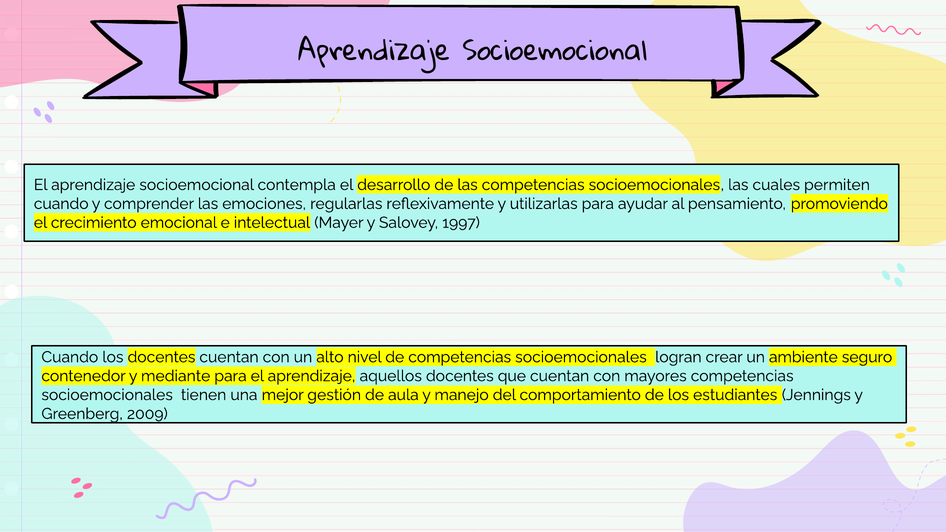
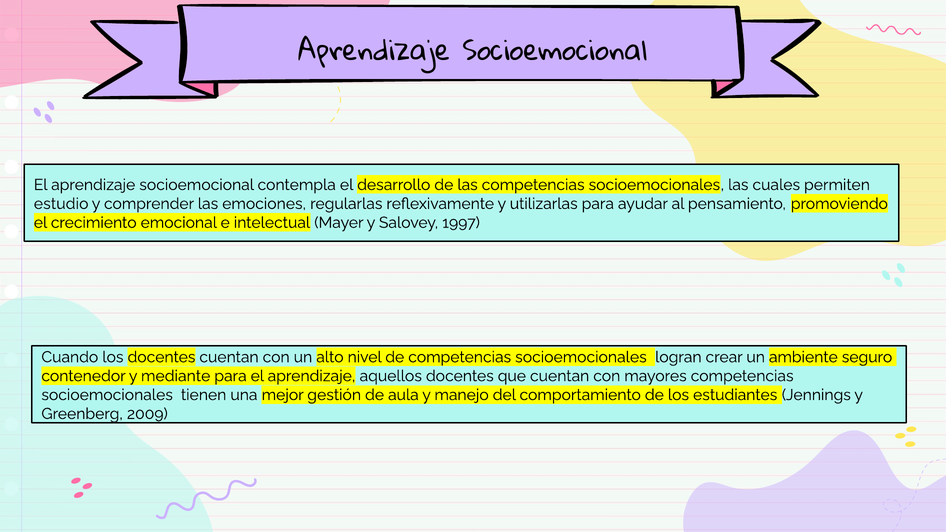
cuando at (61, 204): cuando -> estudio
